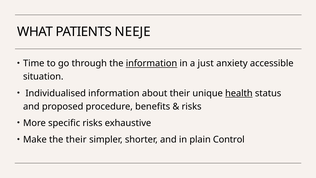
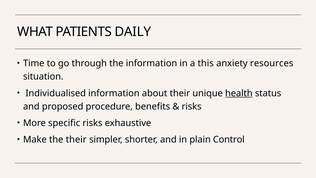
NEEJE: NEEJE -> DAILY
information at (151, 63) underline: present -> none
just: just -> this
accessible: accessible -> resources
